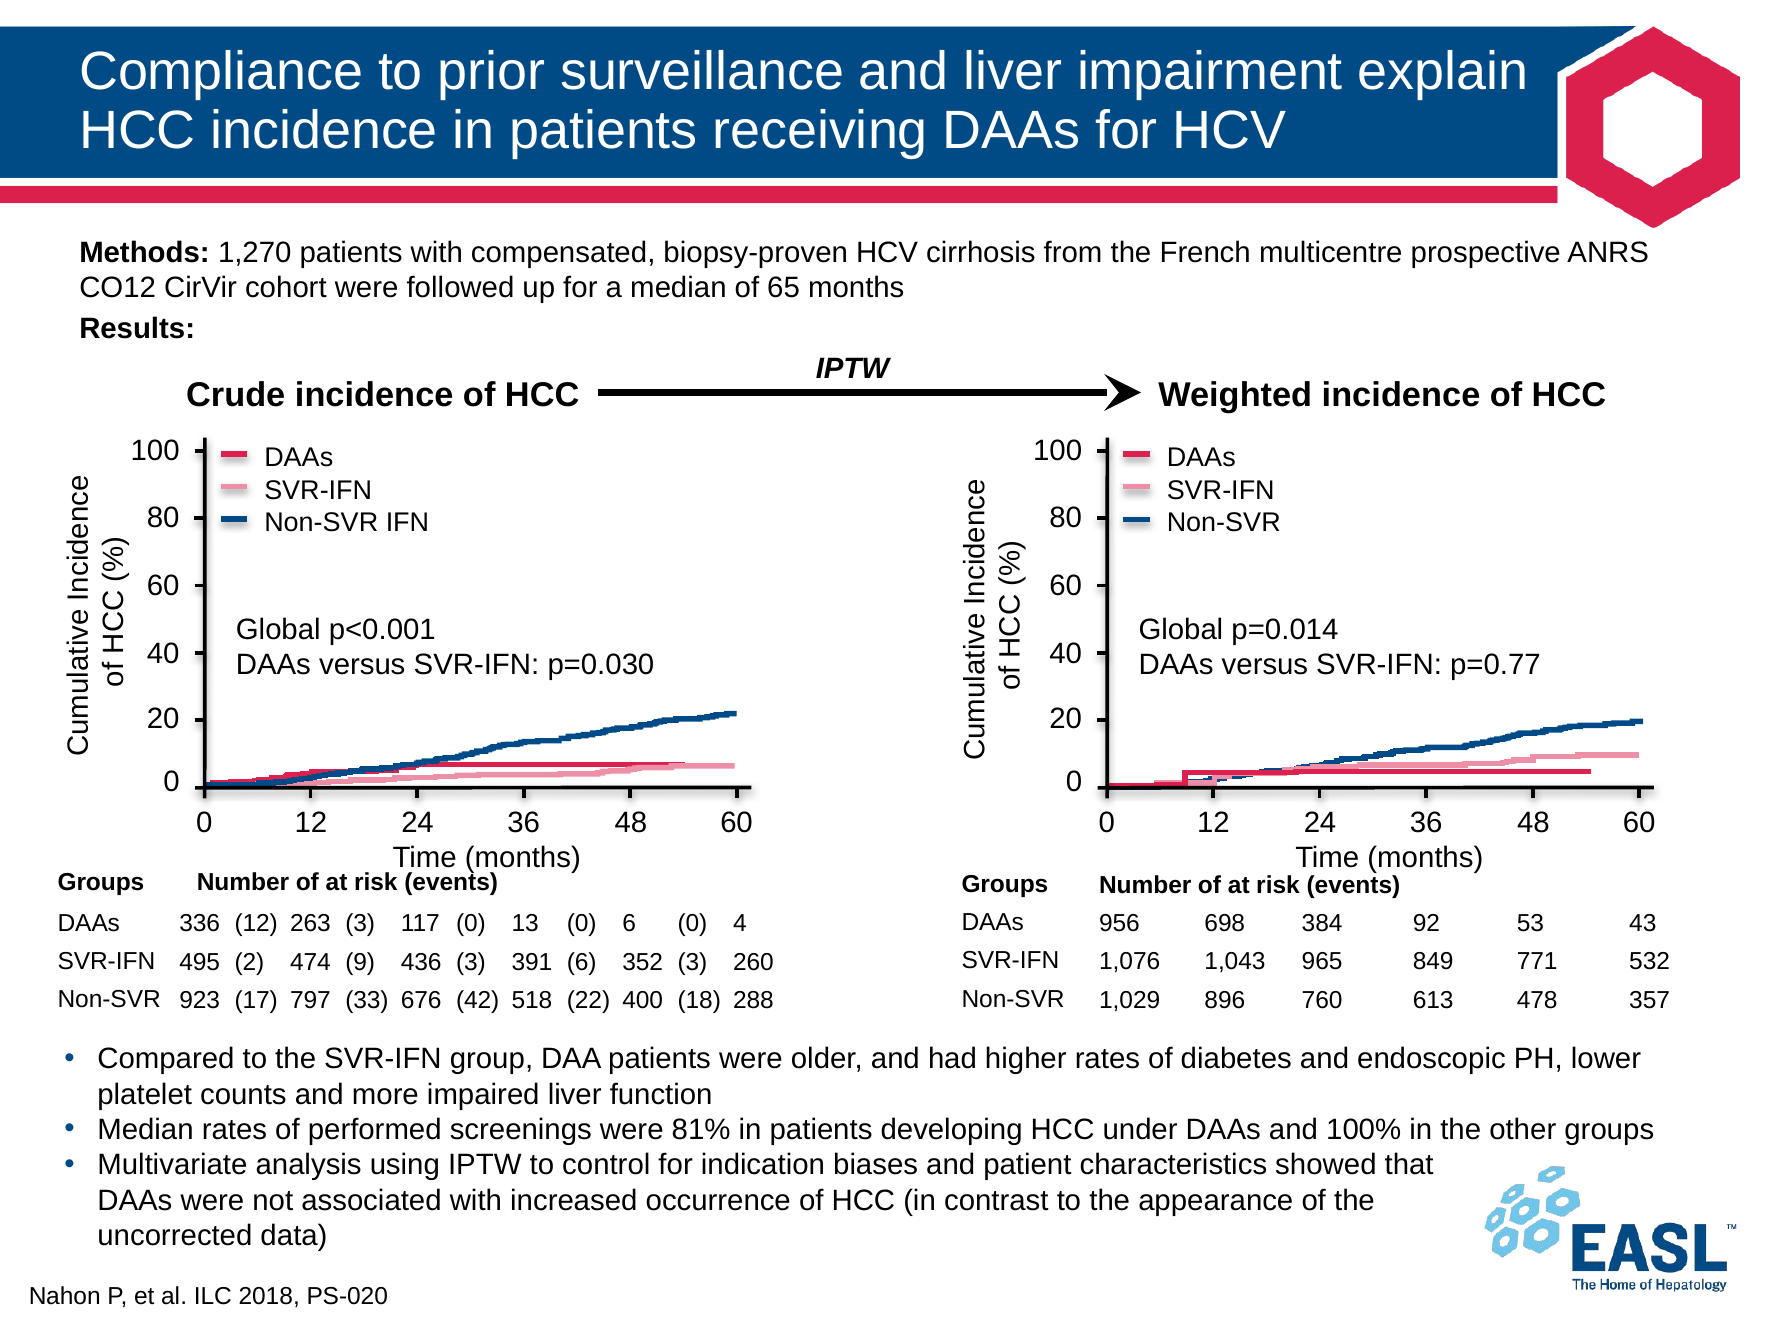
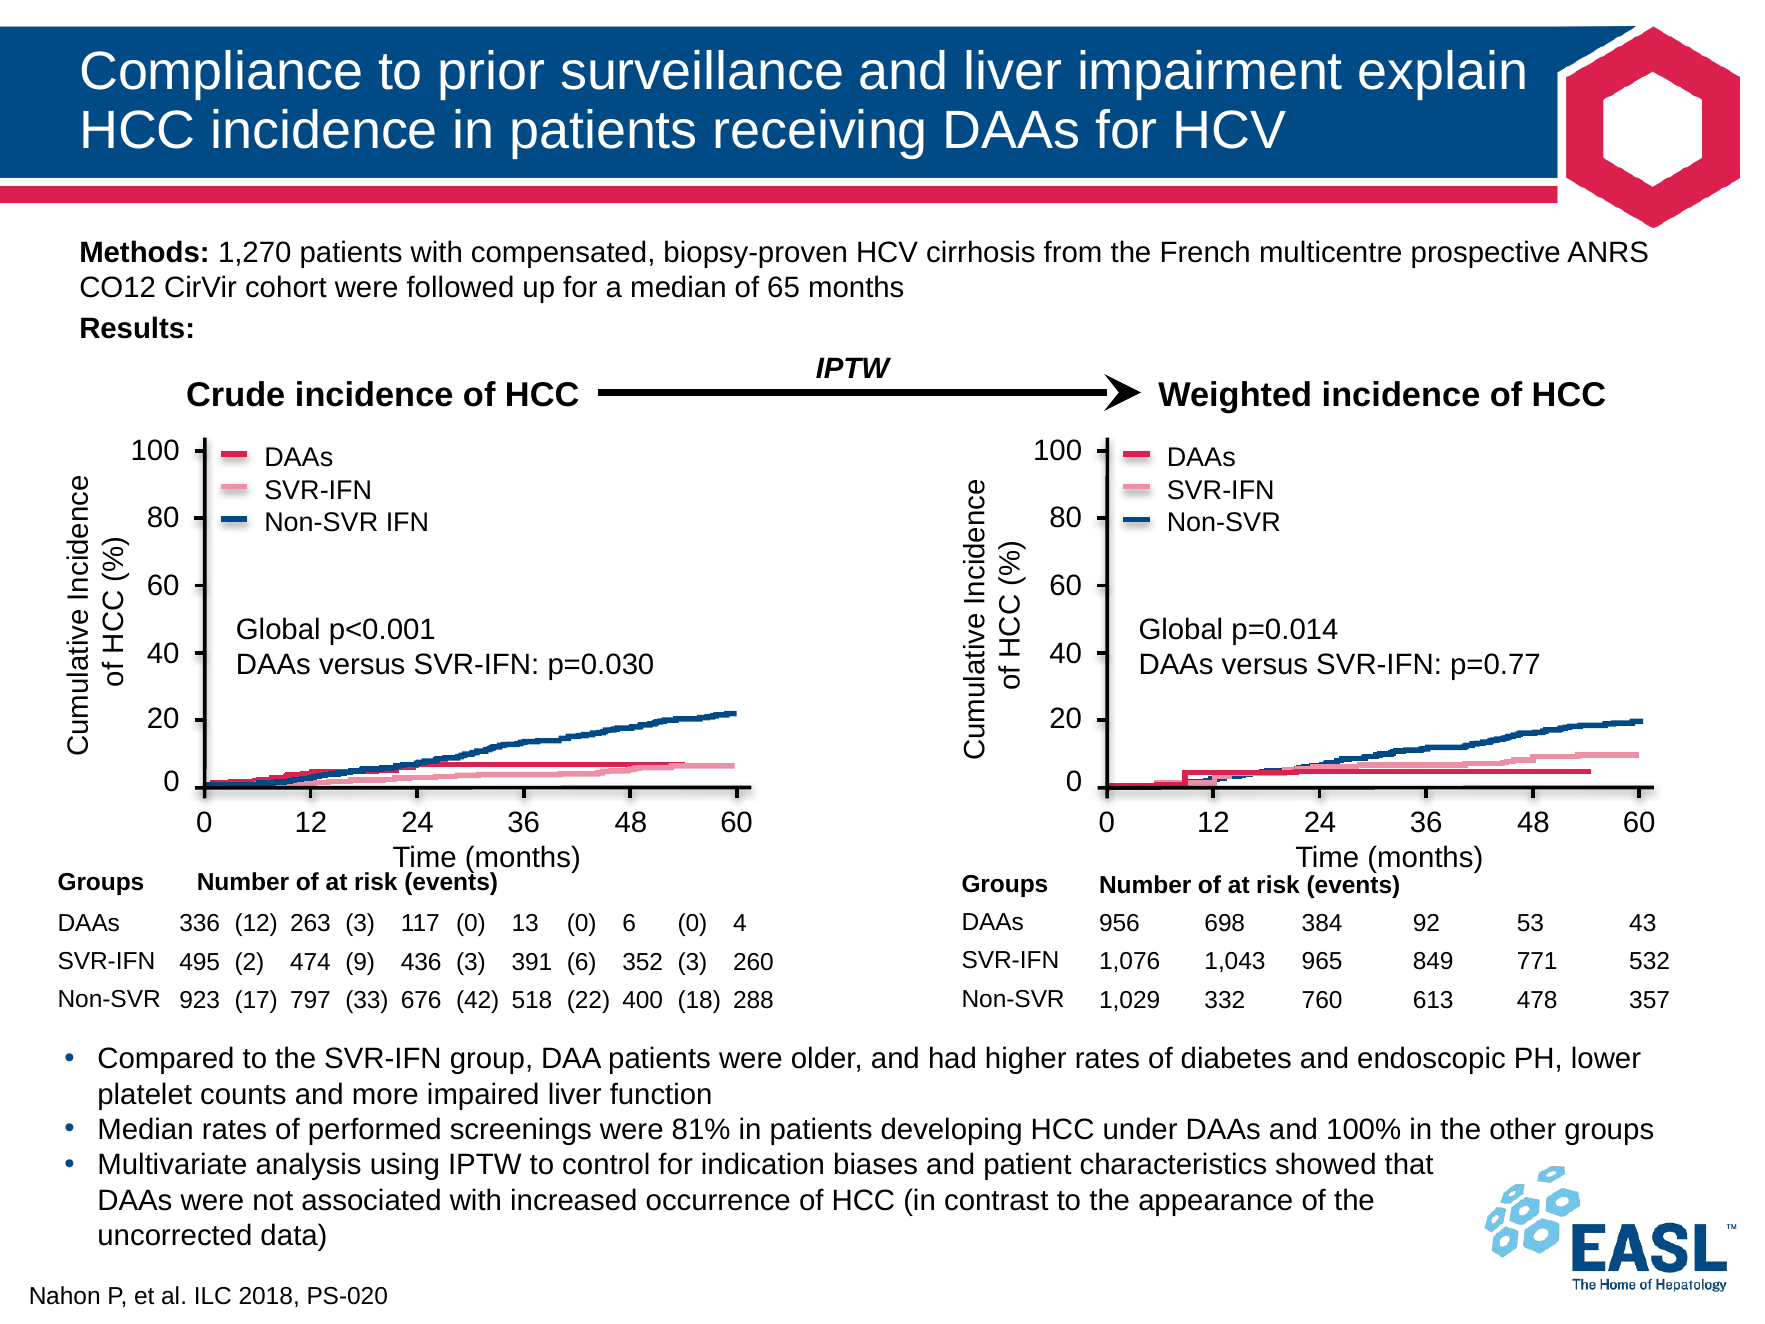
896: 896 -> 332
